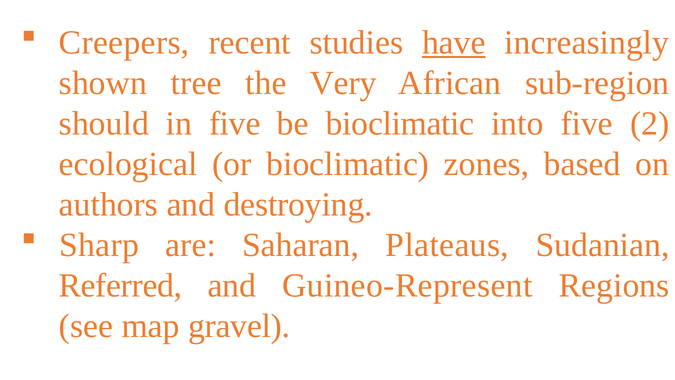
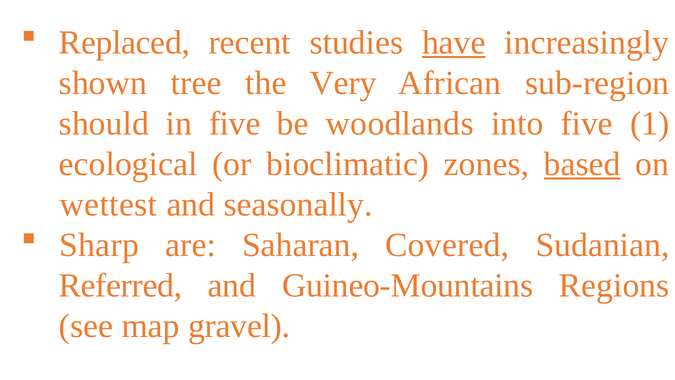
Creepers: Creepers -> Replaced
be bioclimatic: bioclimatic -> woodlands
2: 2 -> 1
based underline: none -> present
authors: authors -> wettest
destroying: destroying -> seasonally
Plateaus: Plateaus -> Covered
Guineo-Represent: Guineo-Represent -> Guineo-Mountains
